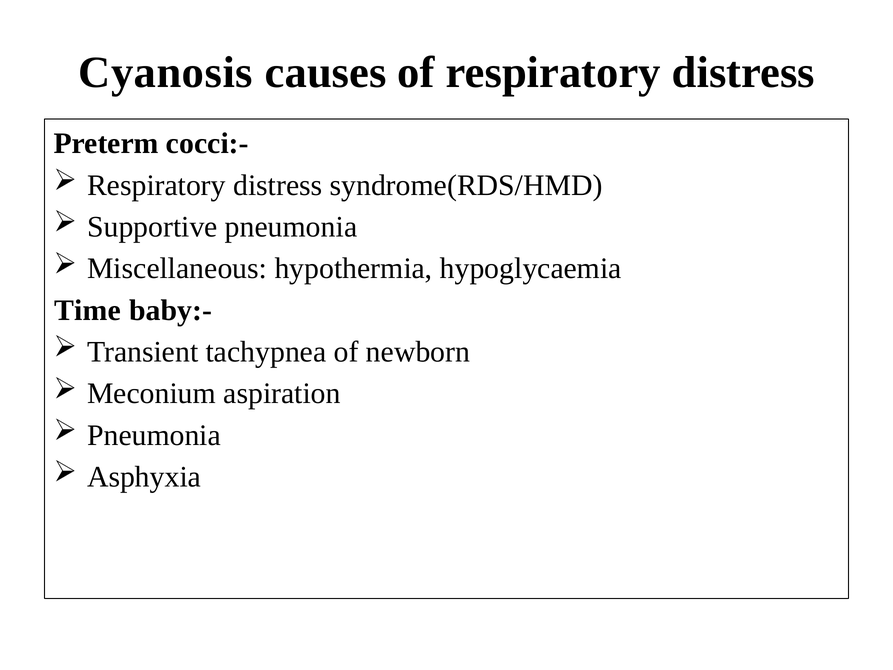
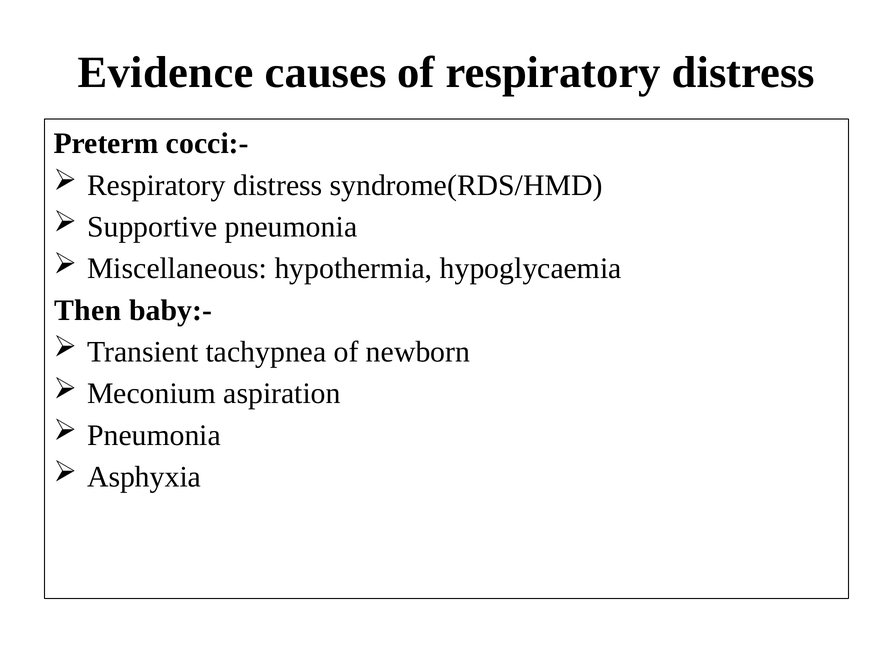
Cyanosis: Cyanosis -> Evidence
Time: Time -> Then
